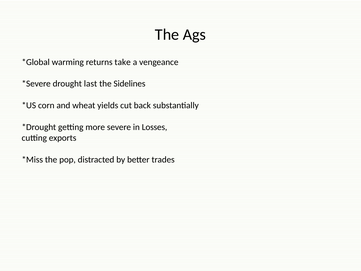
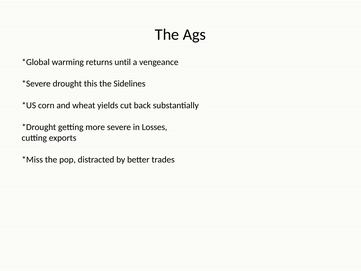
take: take -> until
last: last -> this
